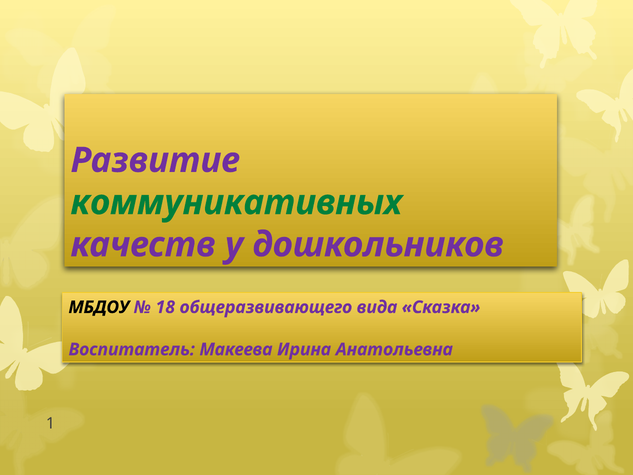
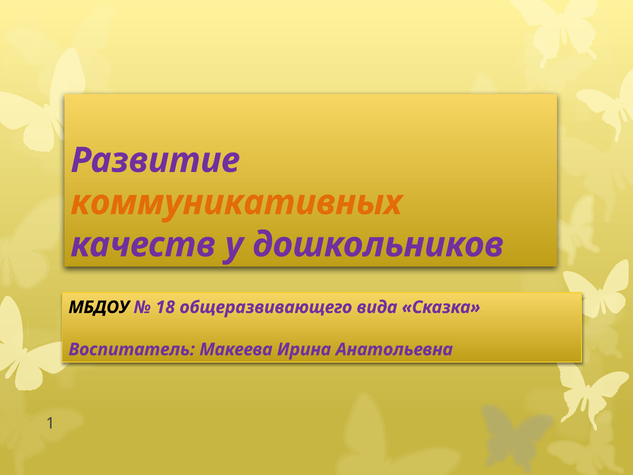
коммуникативных colour: green -> orange
